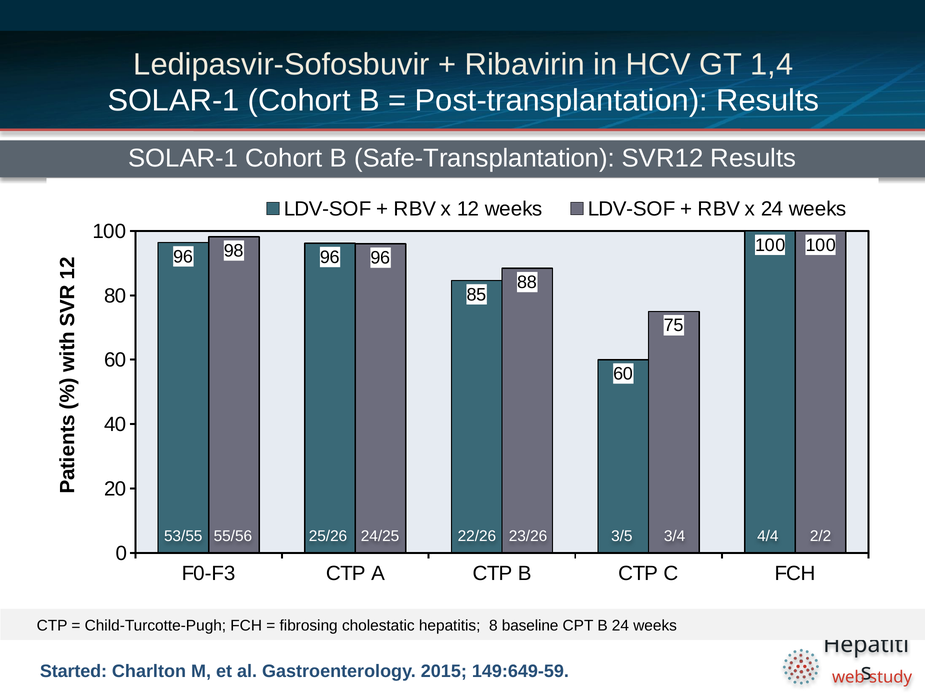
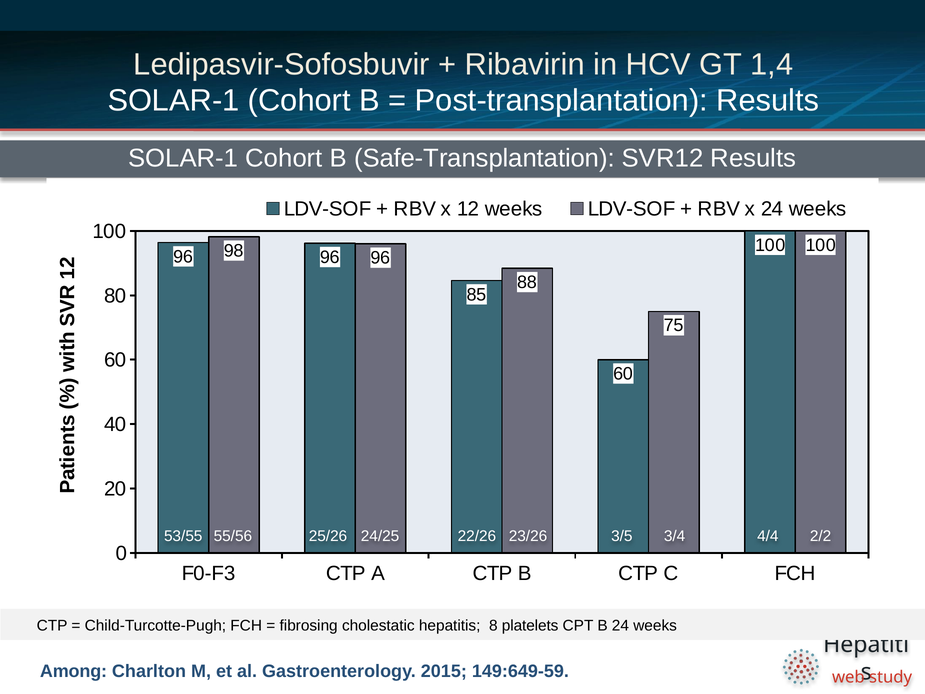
baseline: baseline -> platelets
Started: Started -> Among
